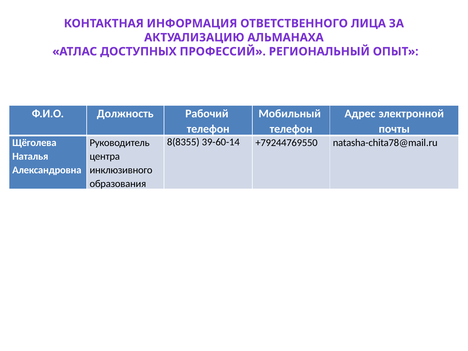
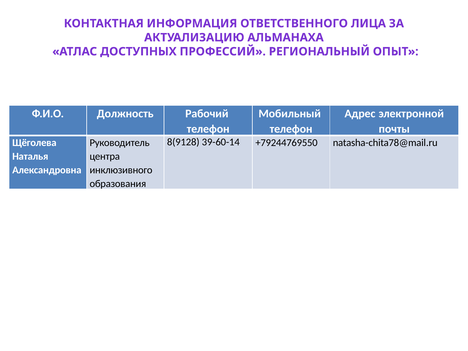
8(8355: 8(8355 -> 8(9128
